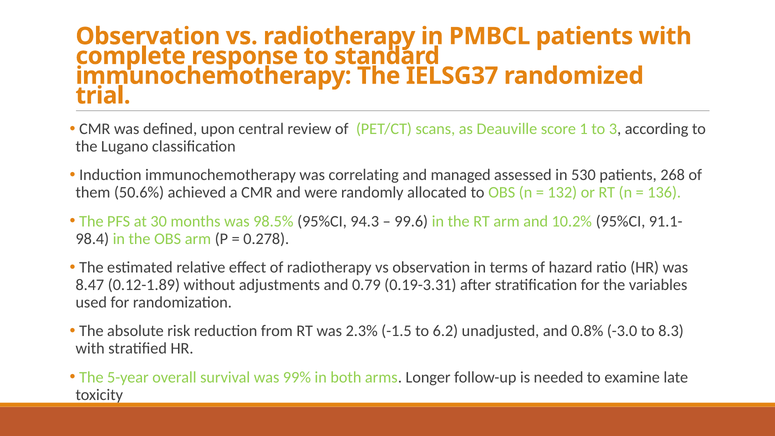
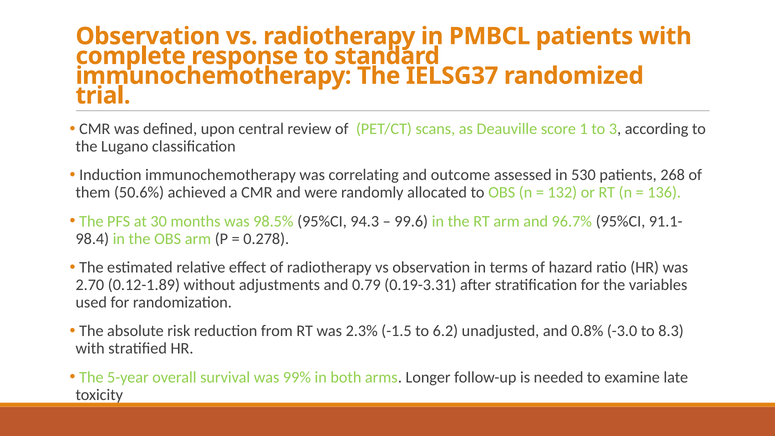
managed: managed -> outcome
10.2%: 10.2% -> 96.7%
8.47: 8.47 -> 2.70
